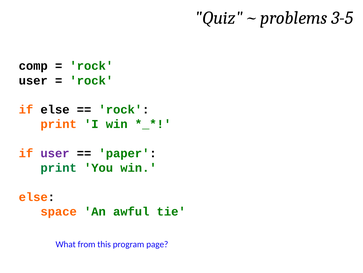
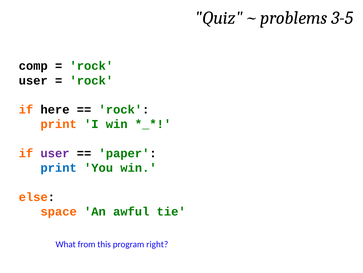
if else: else -> here
print at (59, 167) colour: green -> blue
page: page -> right
